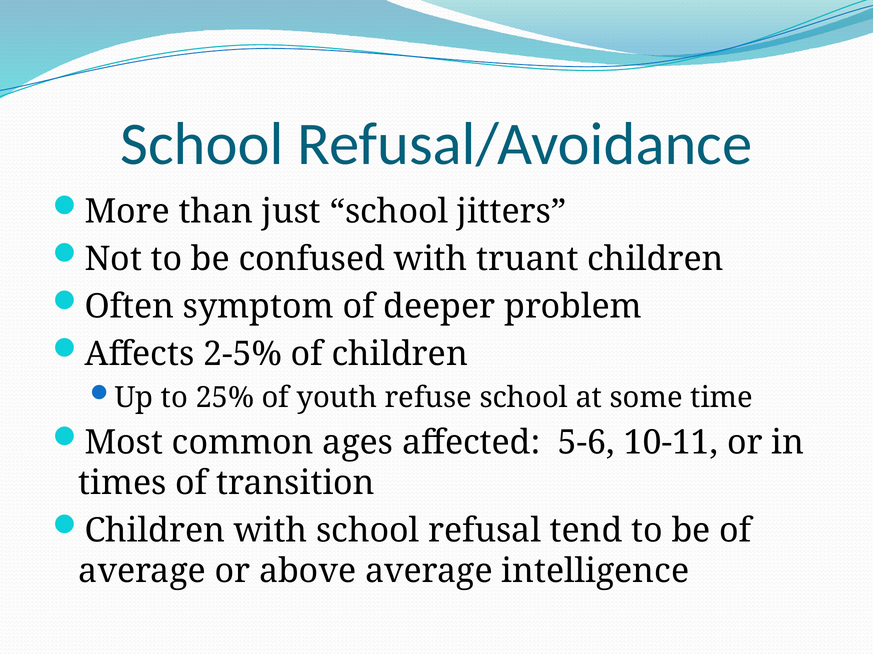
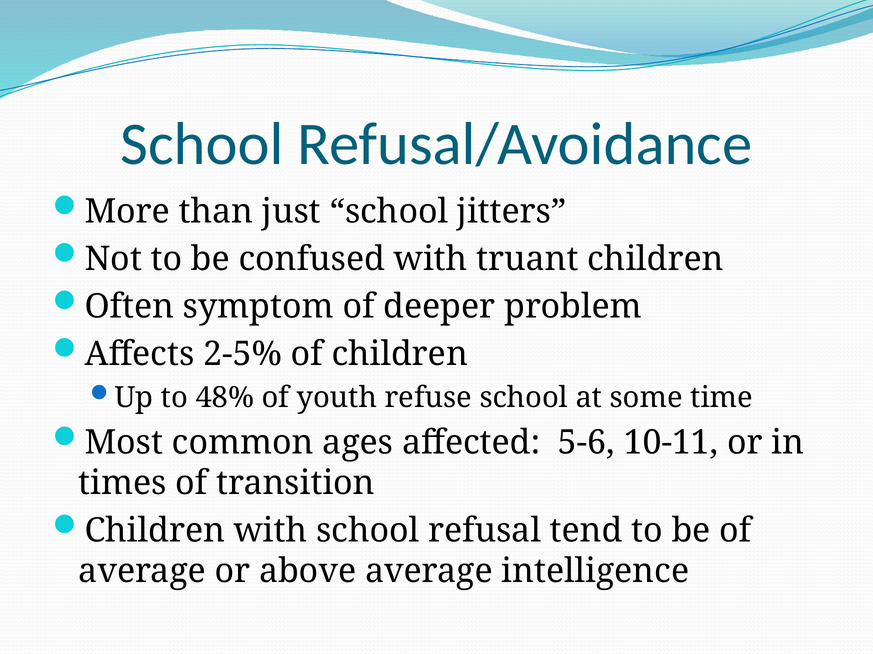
25%: 25% -> 48%
